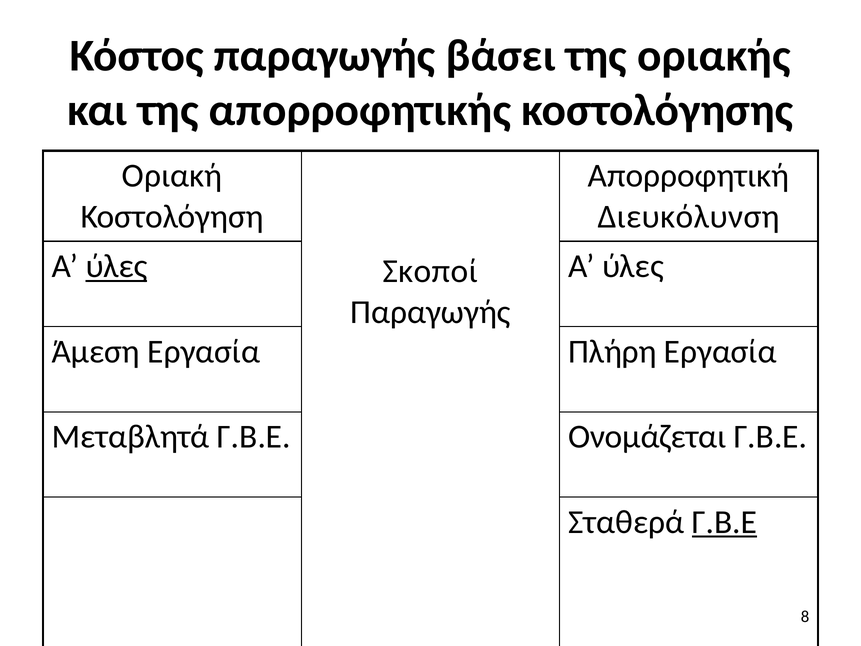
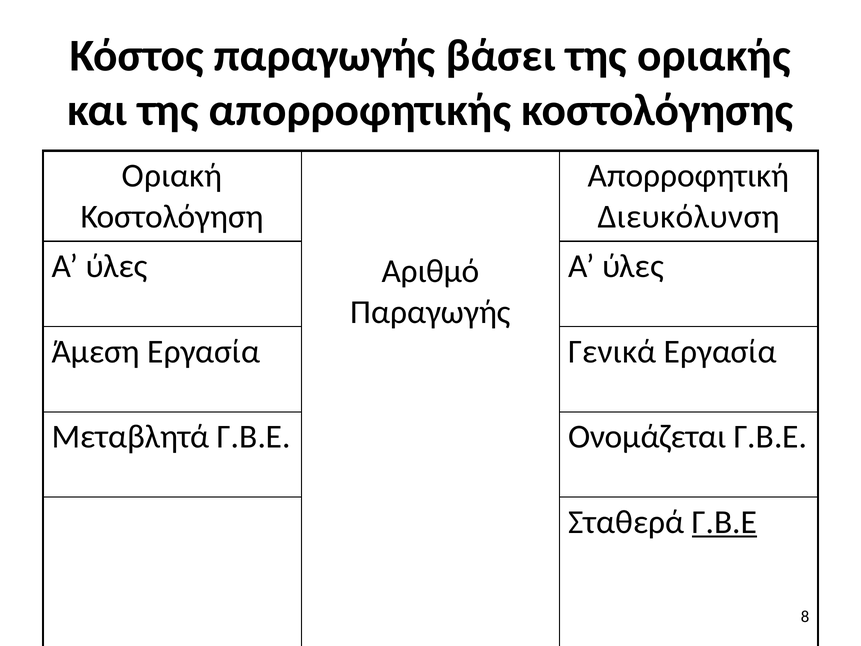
ύλες at (116, 266) underline: present -> none
Σκοποί: Σκοποί -> Αριθμό
Πλήρη: Πλήρη -> Γενικά
